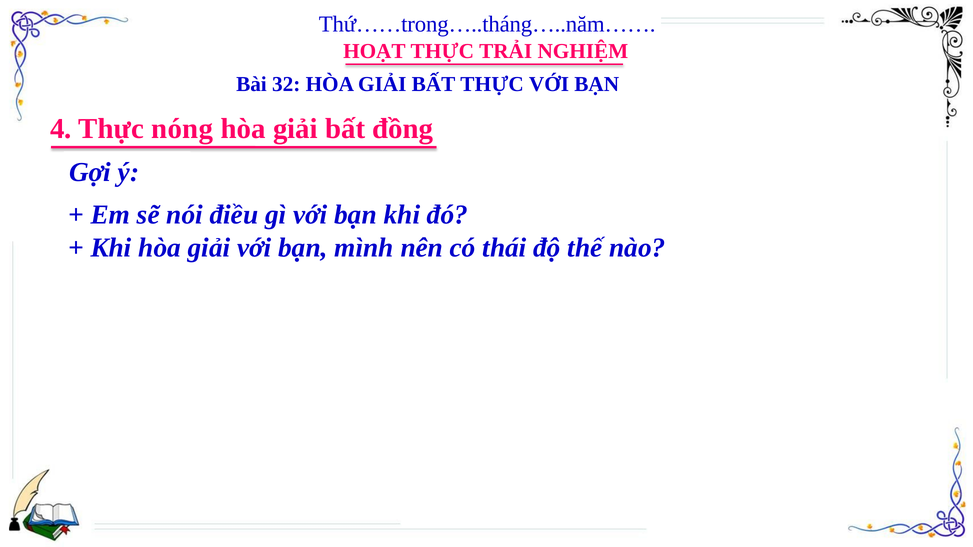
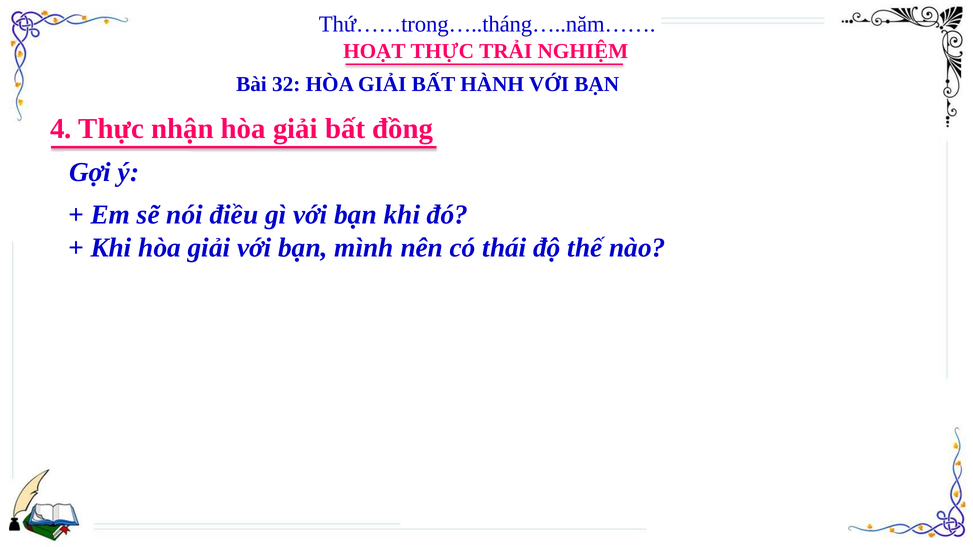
BẤT THỰC: THỰC -> HÀNH
nóng: nóng -> nhận
